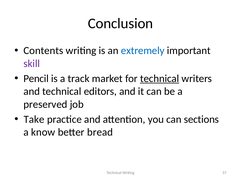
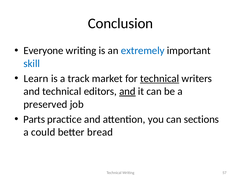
Contents: Contents -> Everyone
skill colour: purple -> blue
Pencil: Pencil -> Learn
and at (127, 91) underline: none -> present
Take: Take -> Parts
know: know -> could
